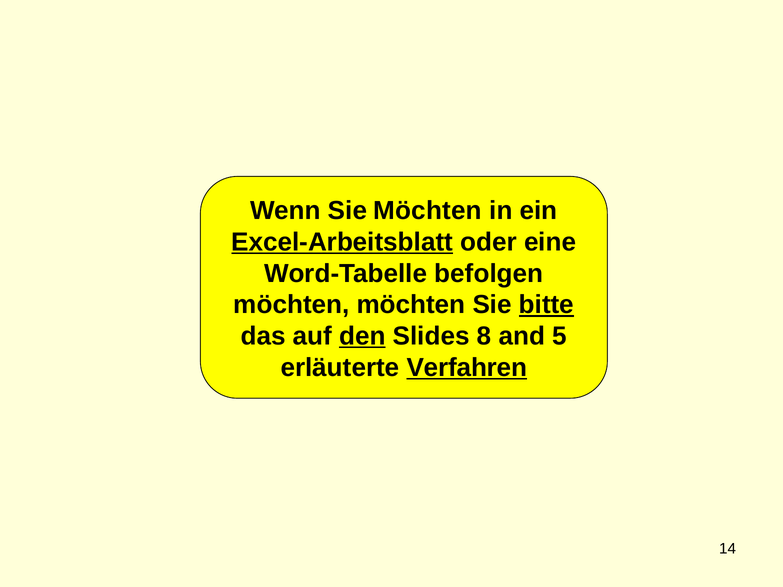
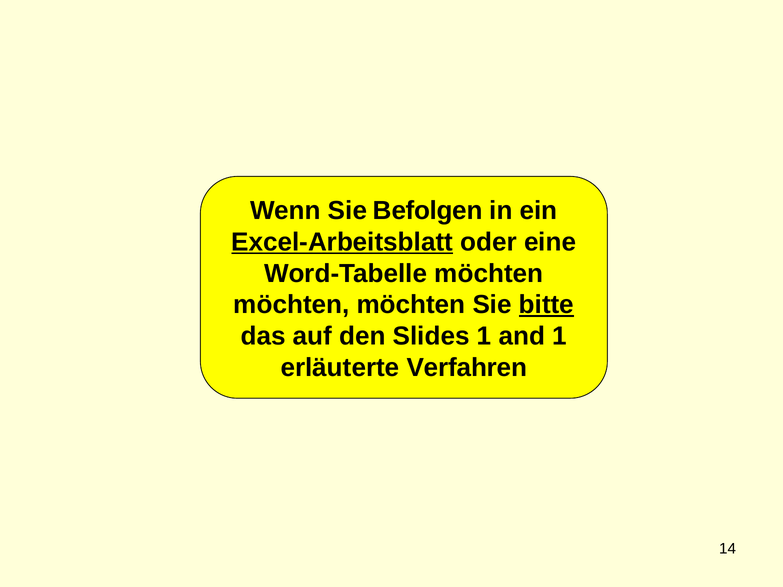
Sie Möchten: Möchten -> Befolgen
Word-Tabelle befolgen: befolgen -> möchten
den underline: present -> none
Slides 8: 8 -> 1
and 5: 5 -> 1
Verfahren underline: present -> none
